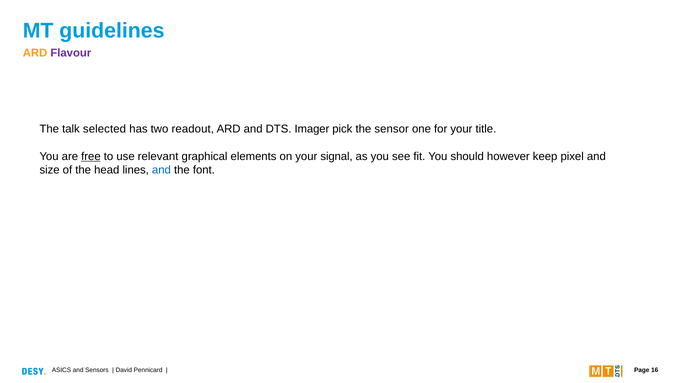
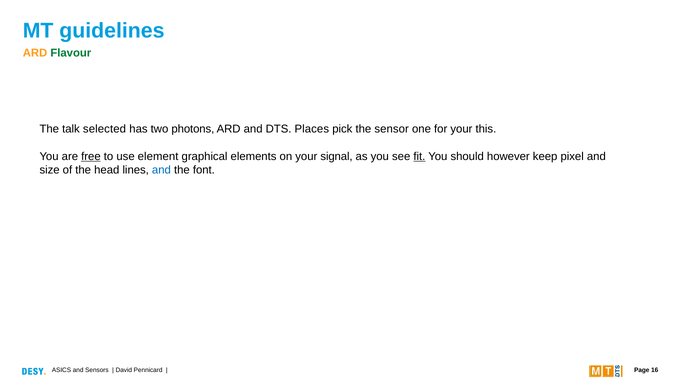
Flavour colour: purple -> green
readout: readout -> photons
Imager: Imager -> Places
title: title -> this
relevant: relevant -> element
fit underline: none -> present
